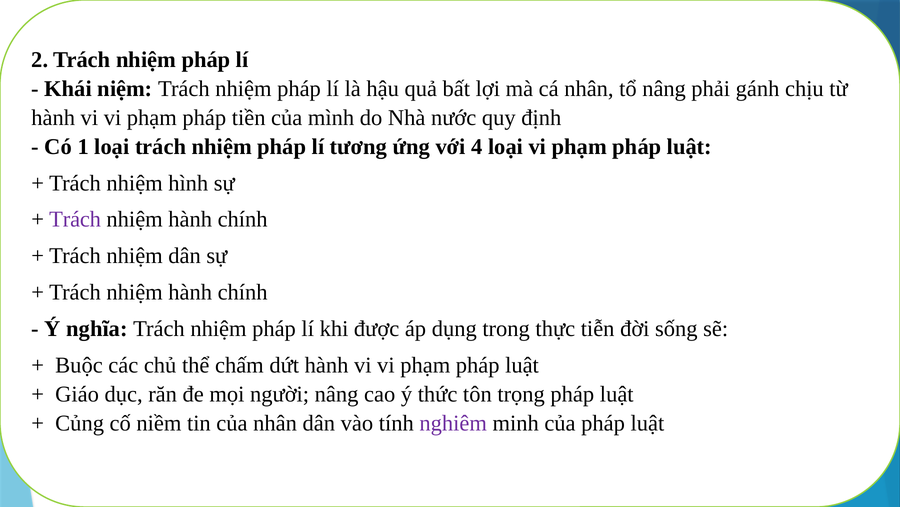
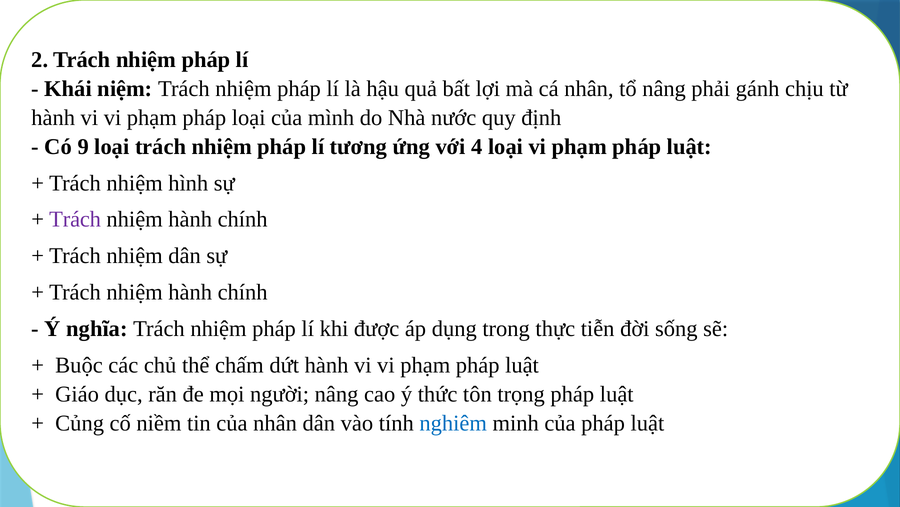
pháp tiền: tiền -> loại
1: 1 -> 9
nghiêm colour: purple -> blue
